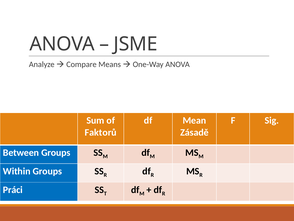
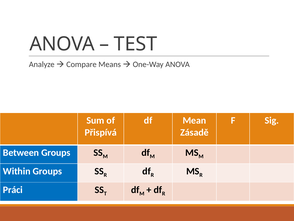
JSME: JSME -> TEST
Faktorů: Faktorů -> Přispívá
